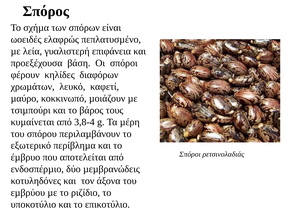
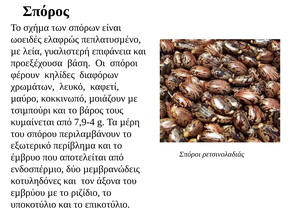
3,8-4: 3,8-4 -> 7,9-4
